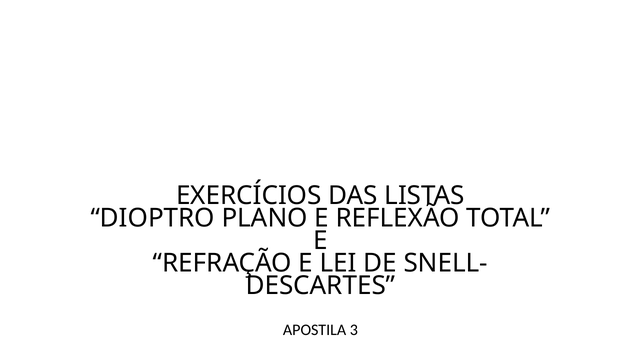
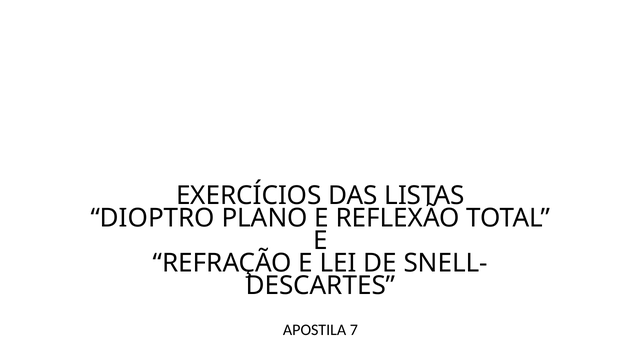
3: 3 -> 7
